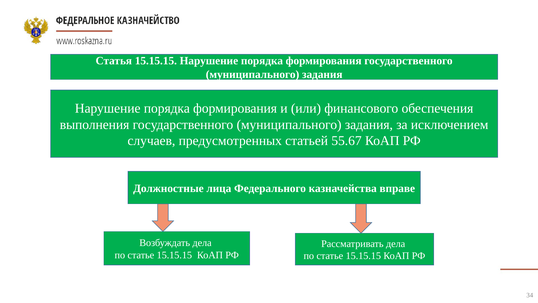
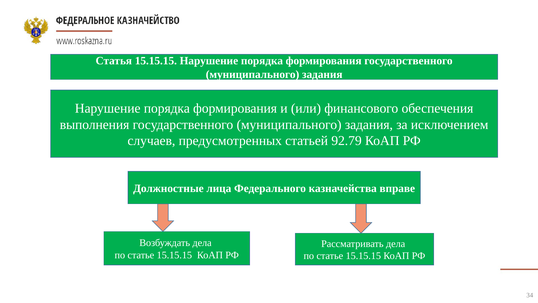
55.67: 55.67 -> 92.79
